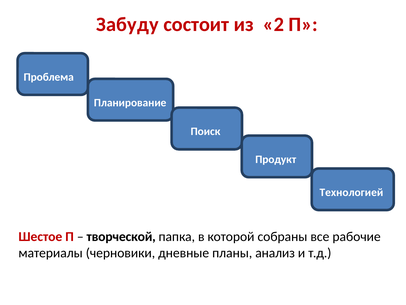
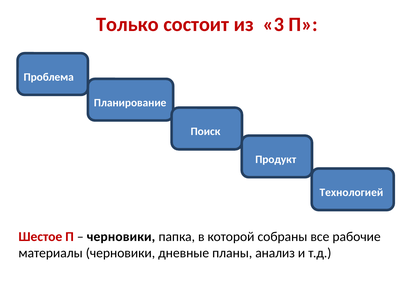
Забуду: Забуду -> Только
2: 2 -> 3
творческой at (121, 236): творческой -> черновики
